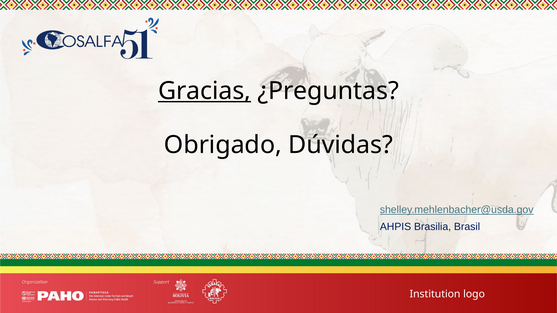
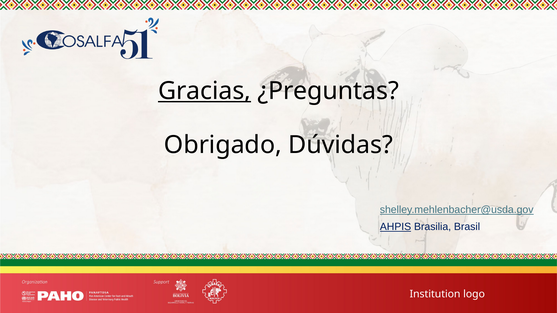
AHPIS underline: none -> present
